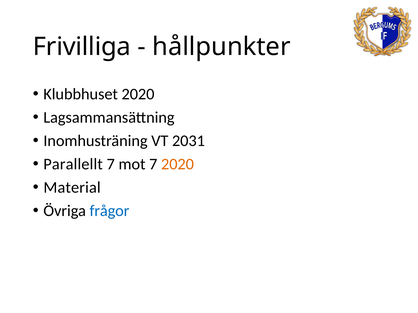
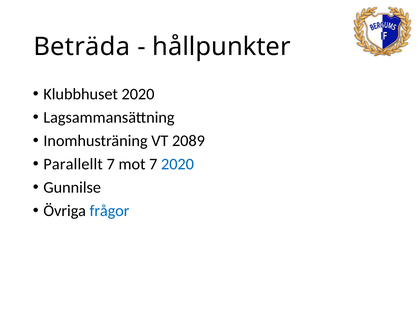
Frivilliga: Frivilliga -> Beträda
2031: 2031 -> 2089
2020 at (177, 164) colour: orange -> blue
Material: Material -> Gunnilse
